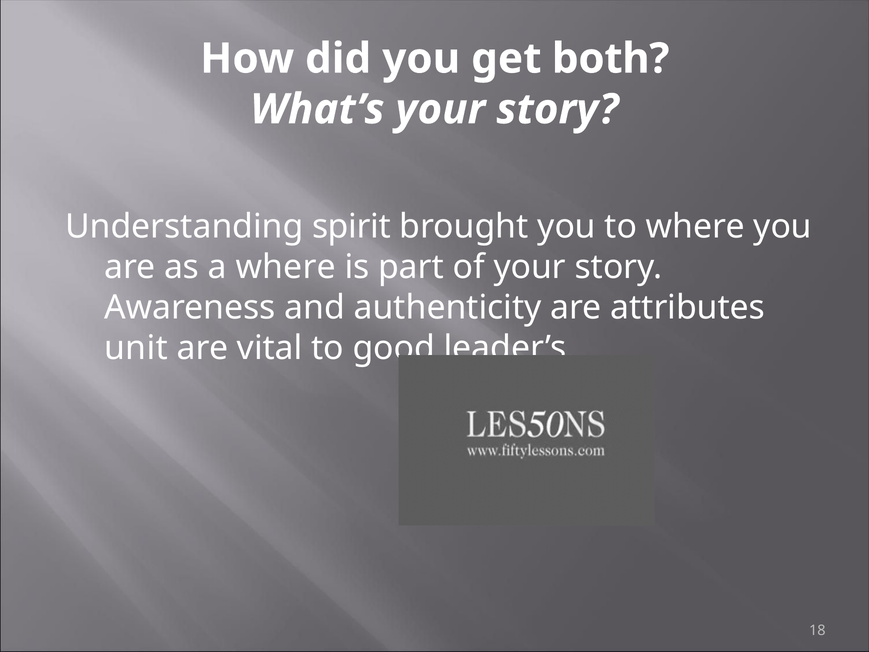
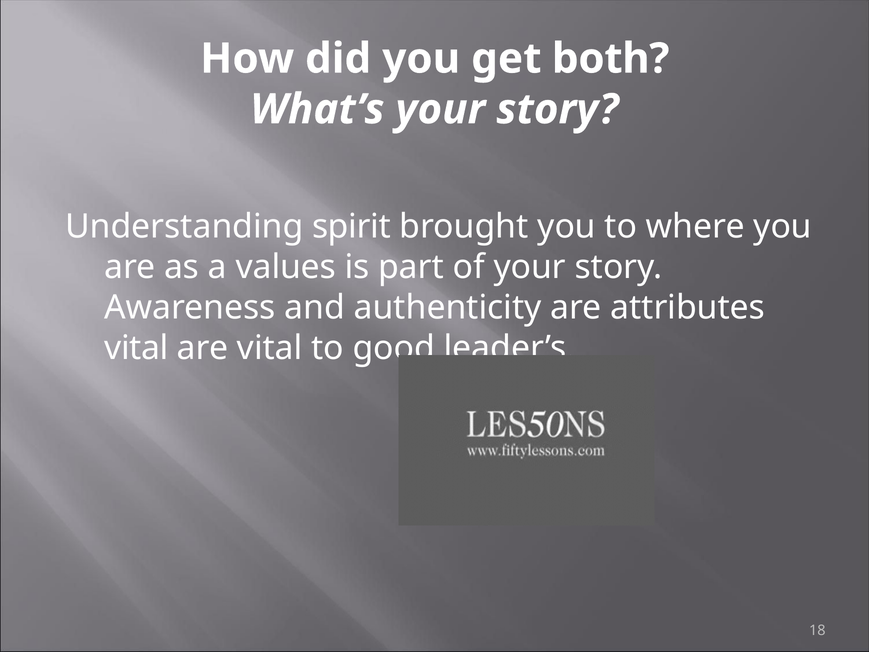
a where: where -> values
unit at (136, 348): unit -> vital
